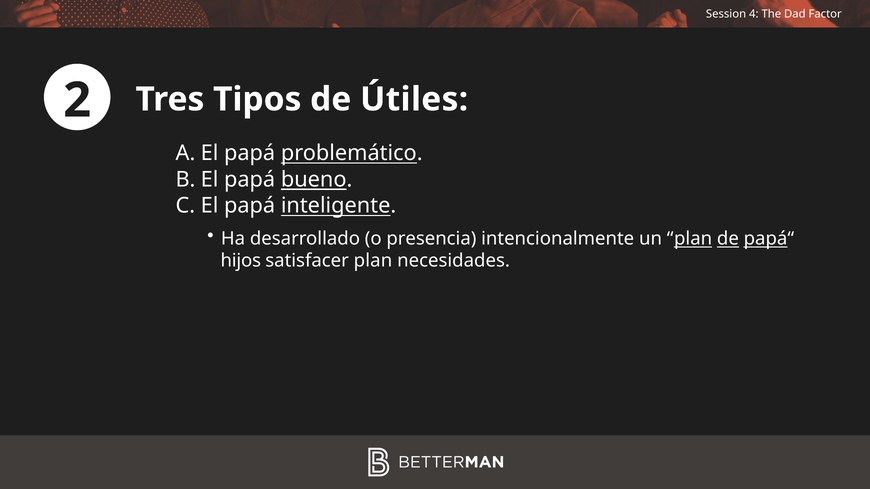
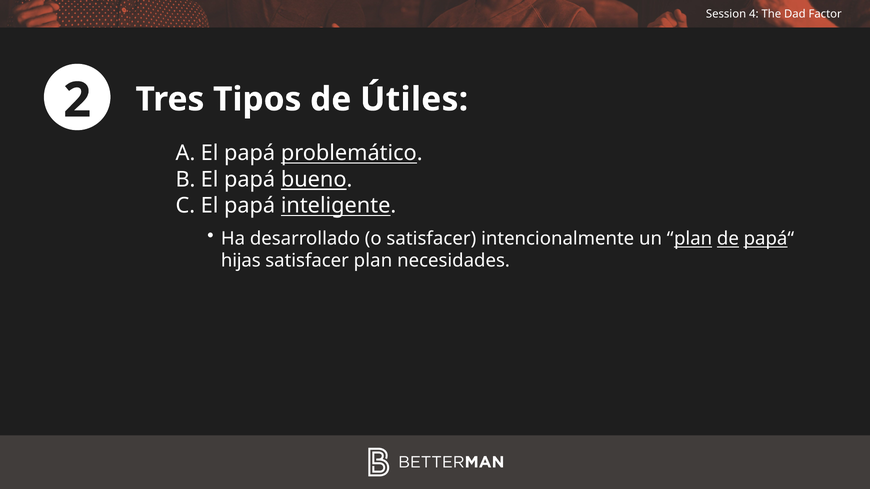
o presencia: presencia -> satisfacer
hijos: hijos -> hijas
